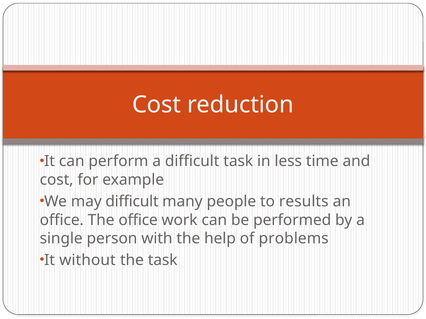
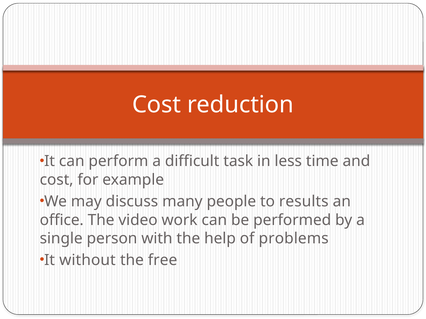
may difficult: difficult -> discuss
The office: office -> video
the task: task -> free
